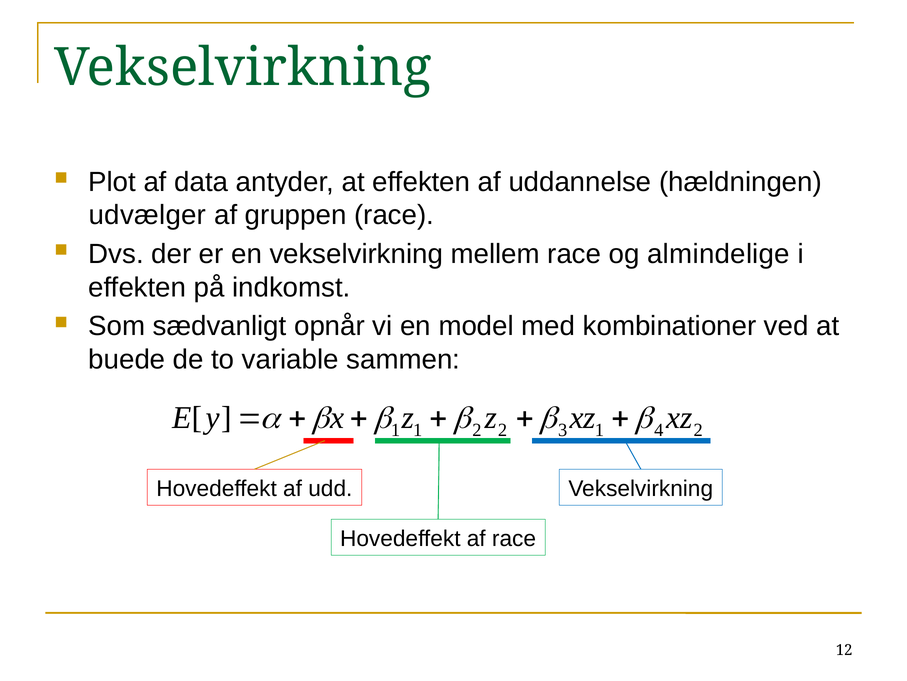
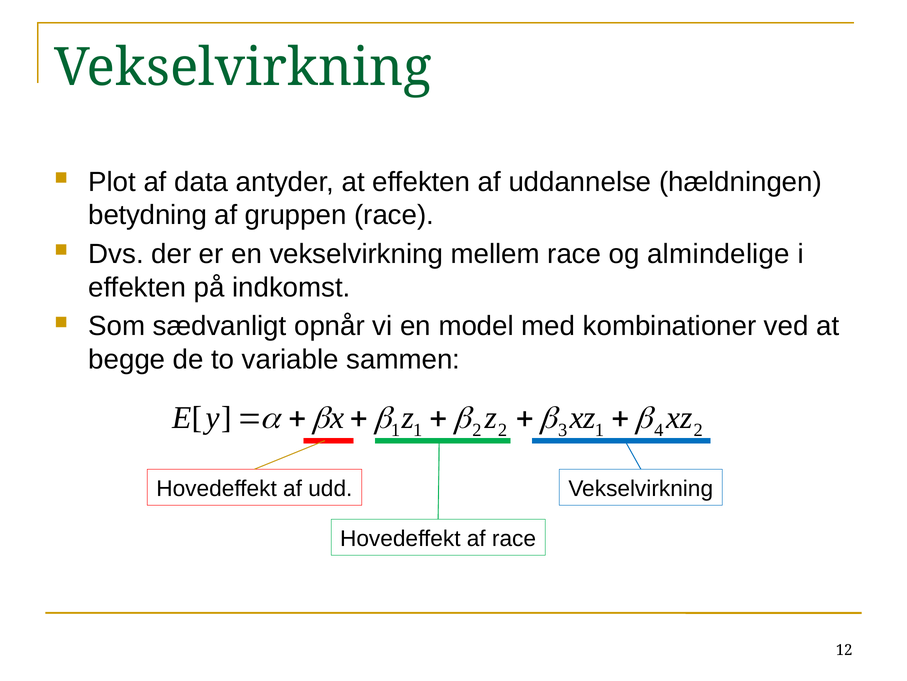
udvælger: udvælger -> betydning
buede: buede -> begge
